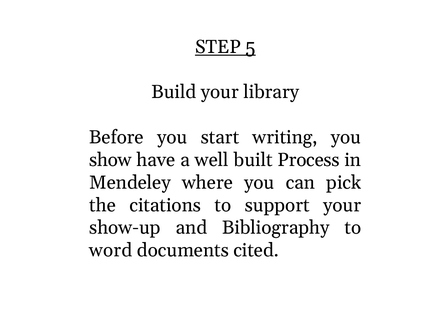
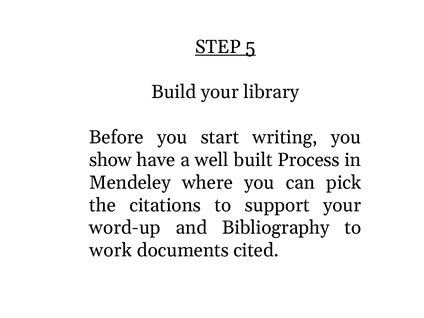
show-up: show-up -> word-up
word: word -> work
